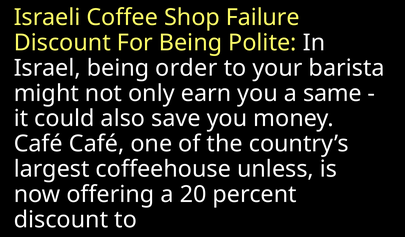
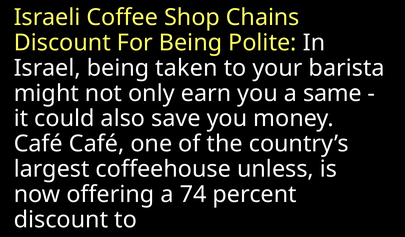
Failure: Failure -> Chains
order: order -> taken
20: 20 -> 74
